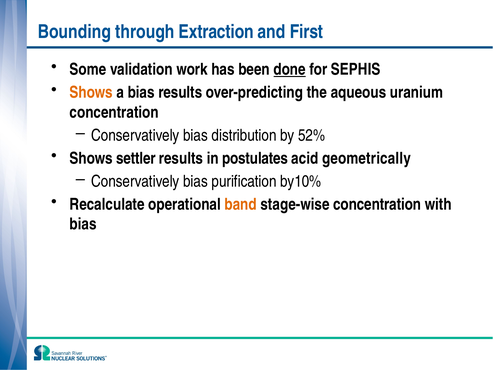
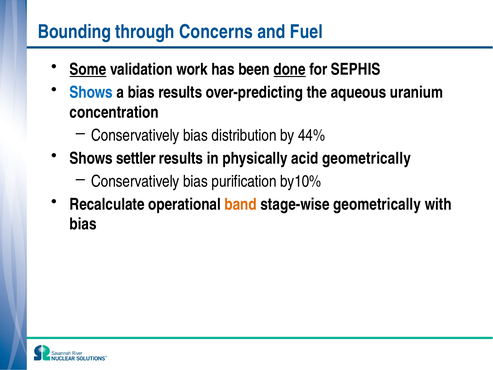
Extraction: Extraction -> Concerns
First: First -> Fuel
Some underline: none -> present
Shows at (91, 92) colour: orange -> blue
52%: 52% -> 44%
postulates: postulates -> physically
stage-wise concentration: concentration -> geometrically
